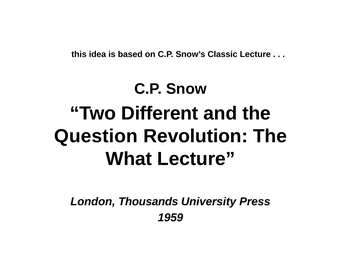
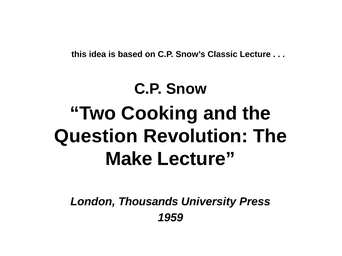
Different: Different -> Cooking
What: What -> Make
